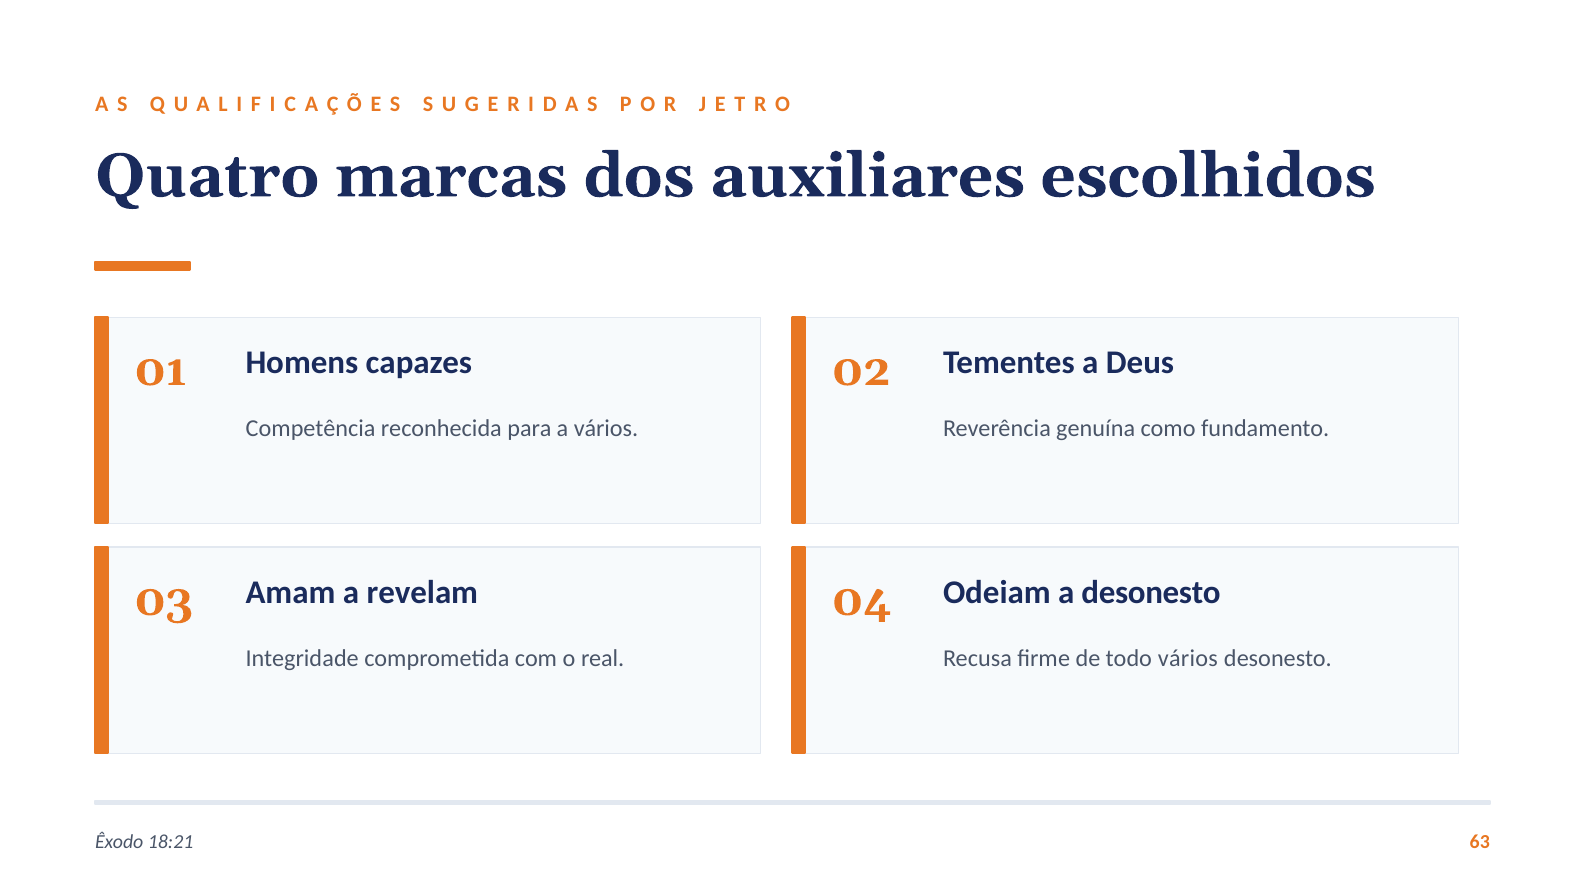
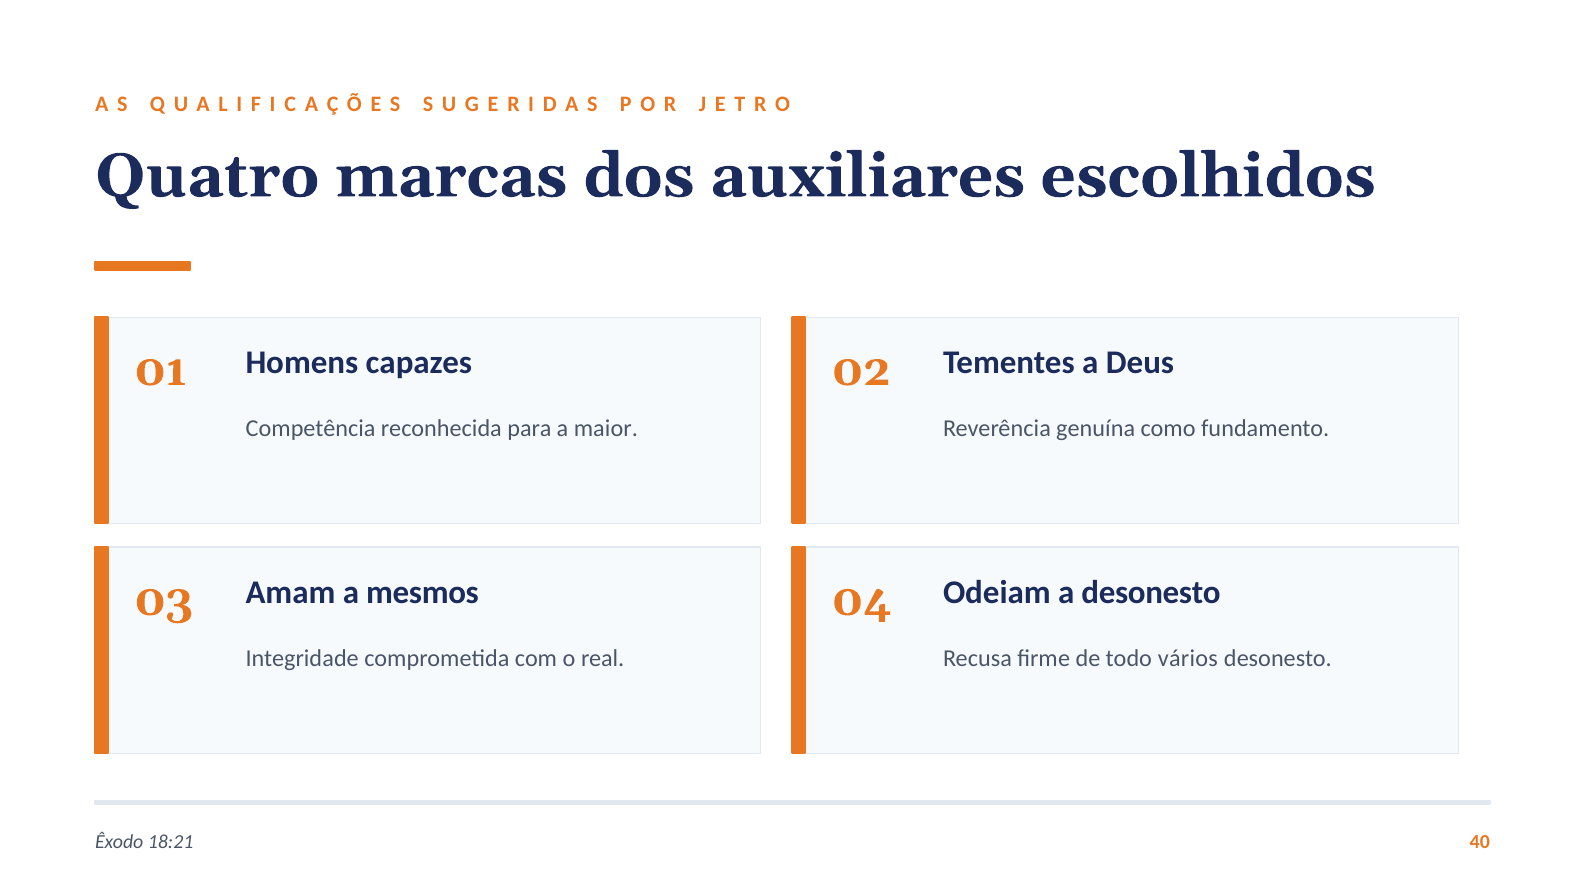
a vários: vários -> maior
revelam: revelam -> mesmos
63: 63 -> 40
